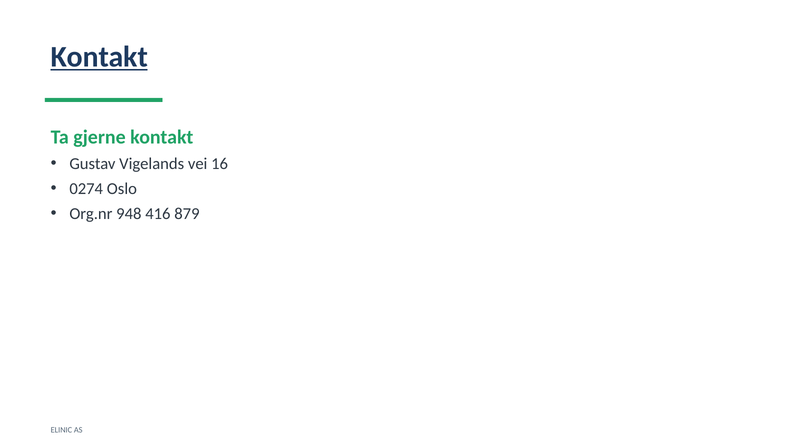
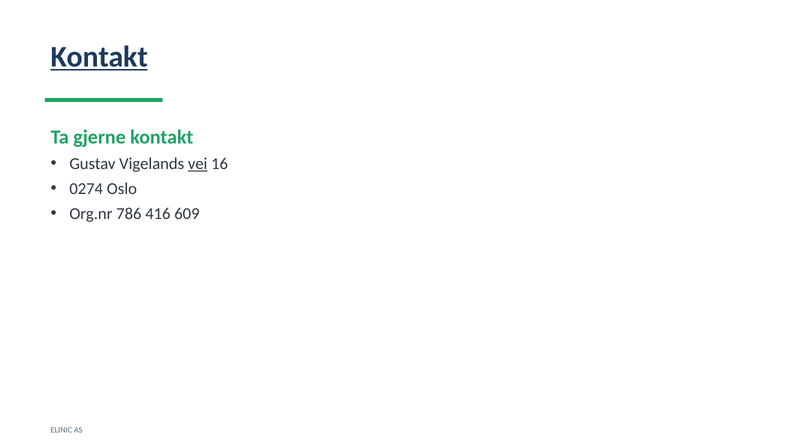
vei underline: none -> present
948: 948 -> 786
879: 879 -> 609
